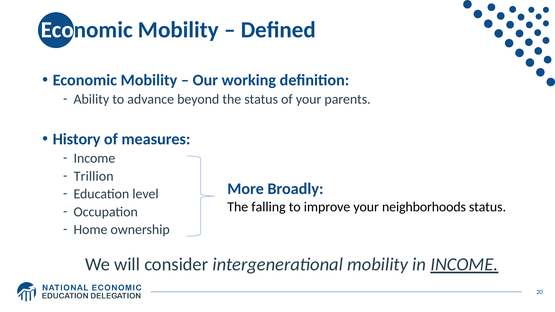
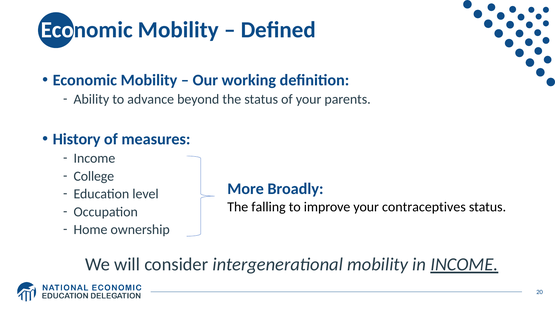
Trillion: Trillion -> College
neighborhoods: neighborhoods -> contraceptives
